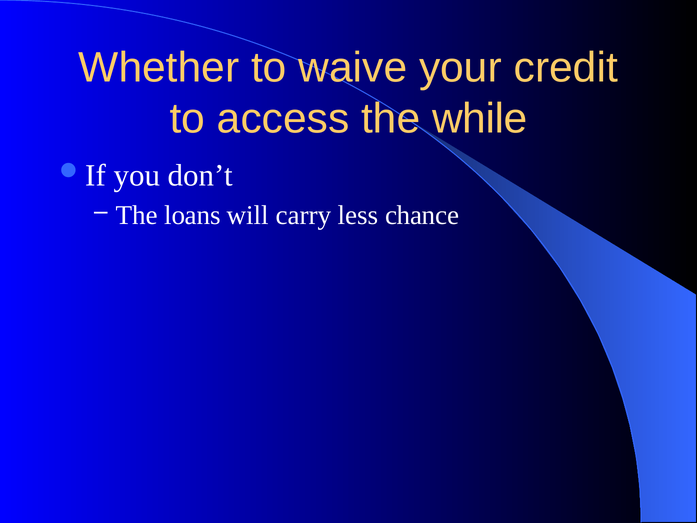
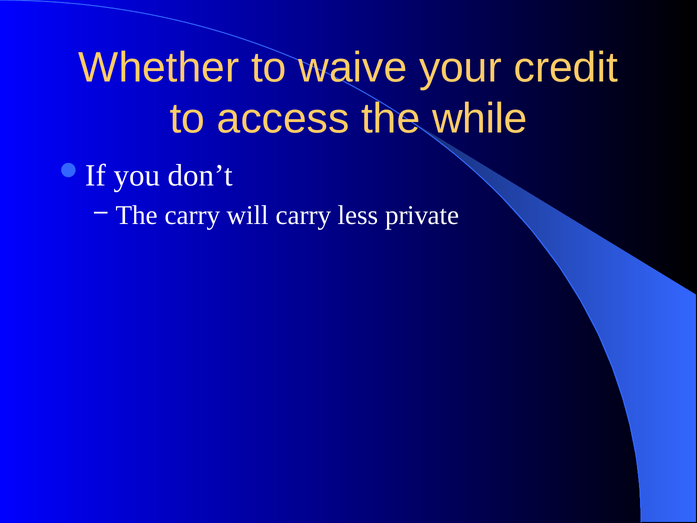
The loans: loans -> carry
chance: chance -> private
